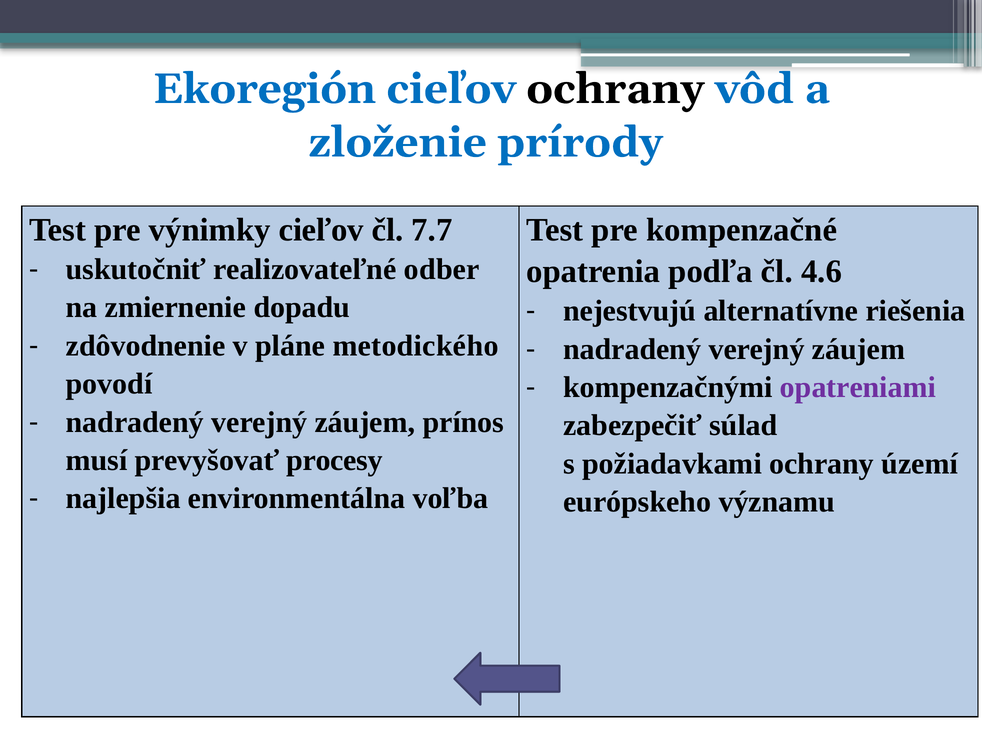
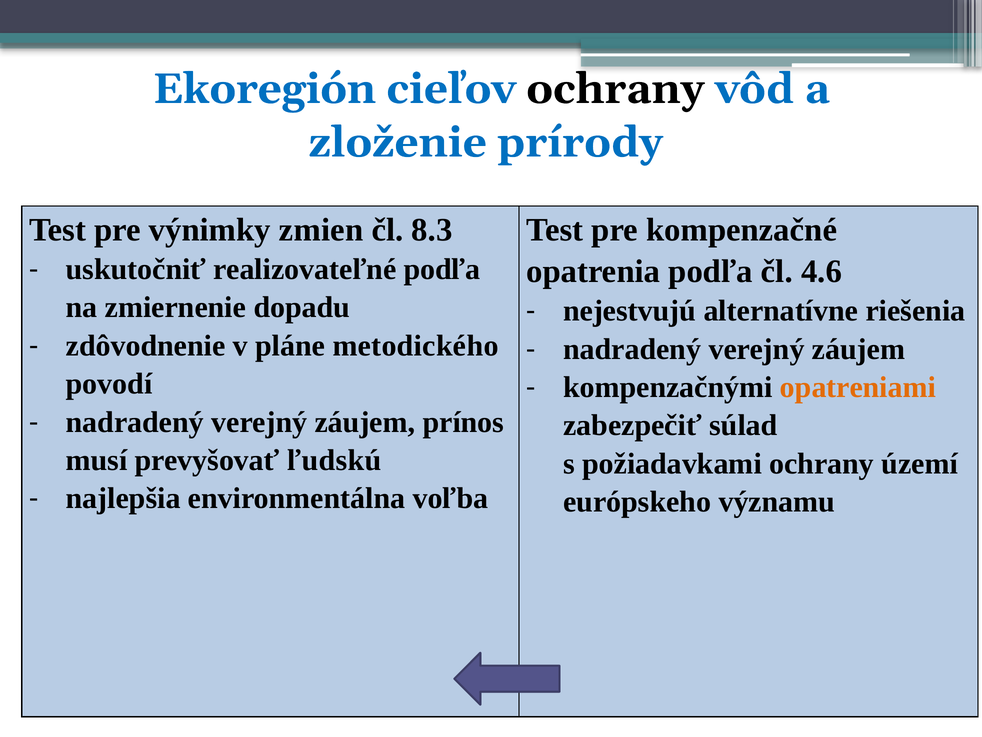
výnimky cieľov: cieľov -> zmien
7.7: 7.7 -> 8.3
realizovateľné odber: odber -> podľa
opatreniami colour: purple -> orange
procesy: procesy -> ľudskú
